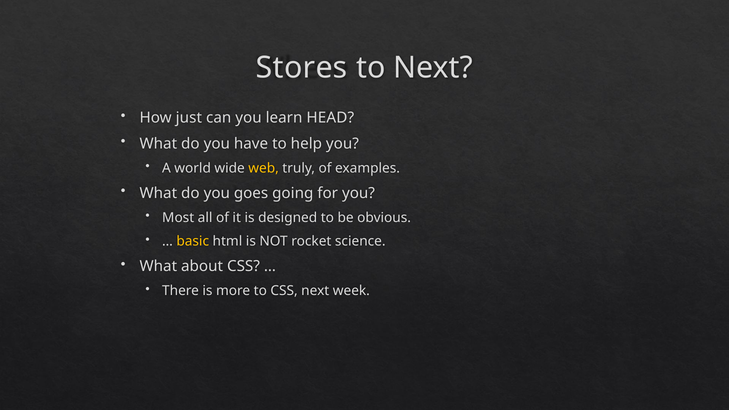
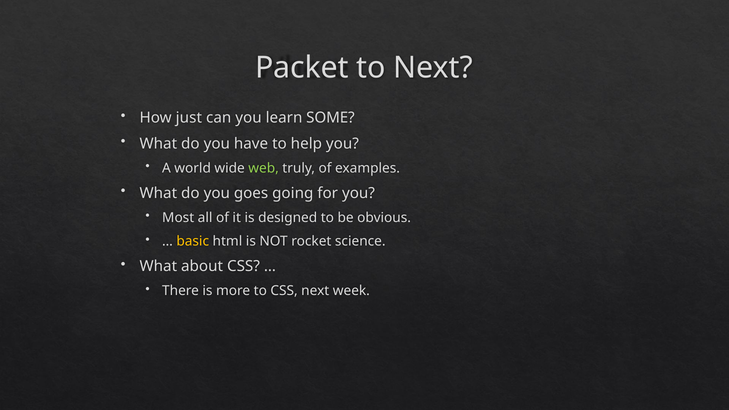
Stores: Stores -> Packet
HEAD: HEAD -> SOME
web colour: yellow -> light green
